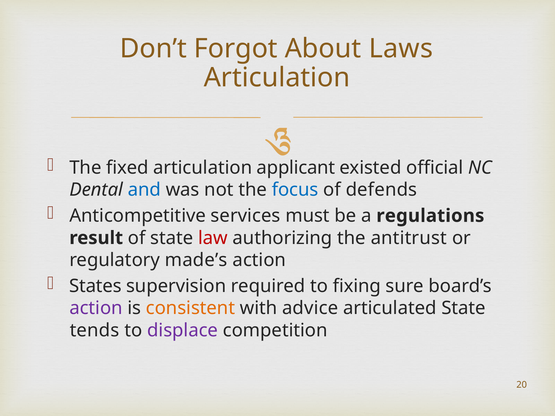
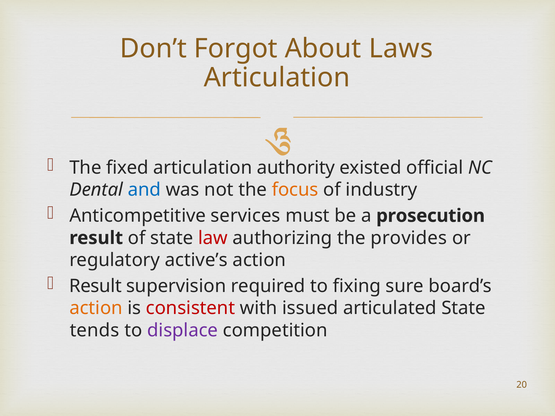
applicant: applicant -> authority
focus colour: blue -> orange
defends: defends -> industry
regulations: regulations -> prosecution
antitrust: antitrust -> provides
made’s: made’s -> active’s
States at (95, 286): States -> Result
action at (96, 308) colour: purple -> orange
consistent colour: orange -> red
advice: advice -> issued
